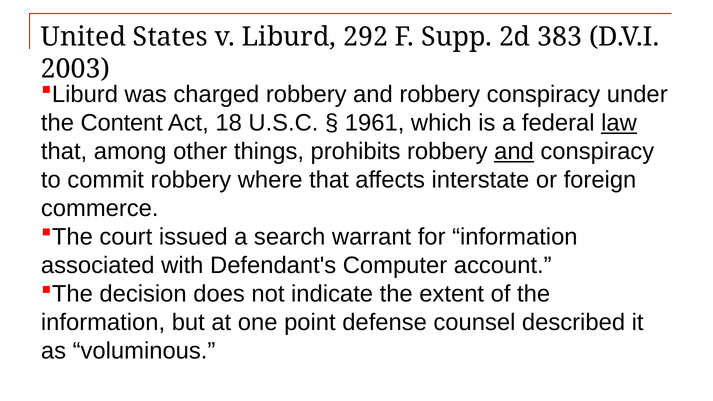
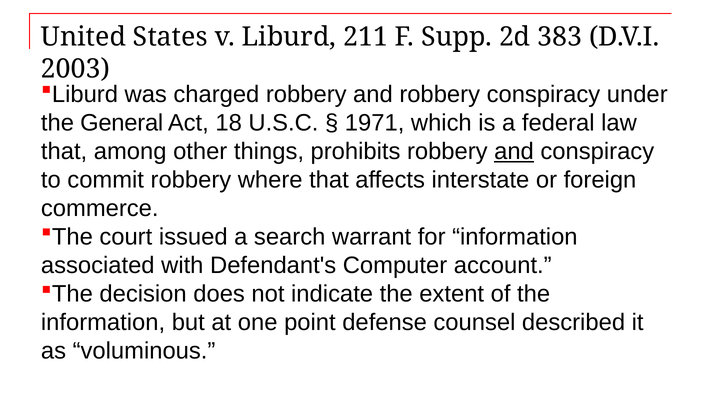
292: 292 -> 211
Content: Content -> General
1961: 1961 -> 1971
law underline: present -> none
